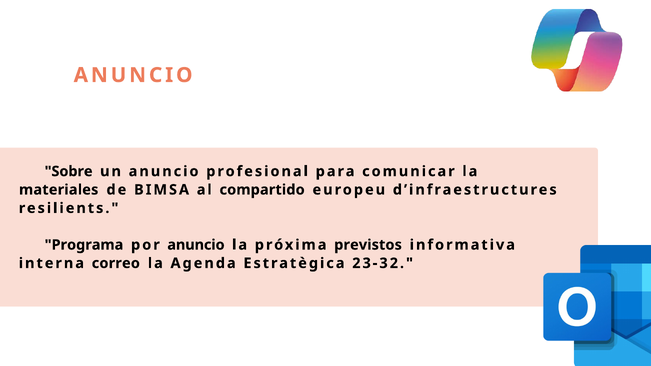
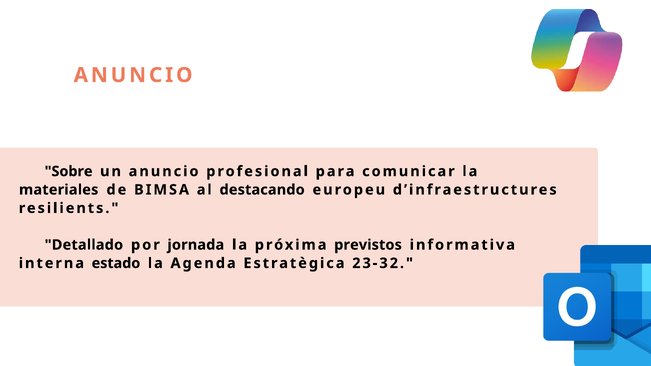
compartido: compartido -> destacando
Programa: Programa -> Detallado
por anuncio: anuncio -> jornada
correo: correo -> estado
